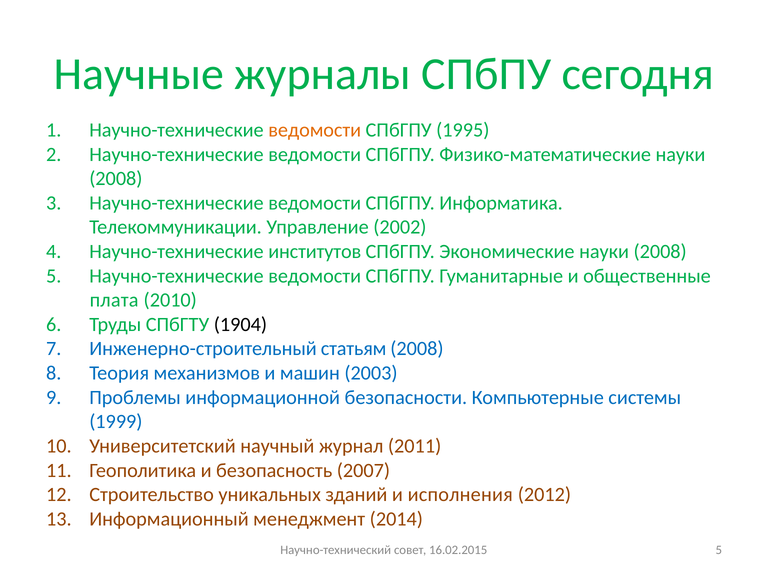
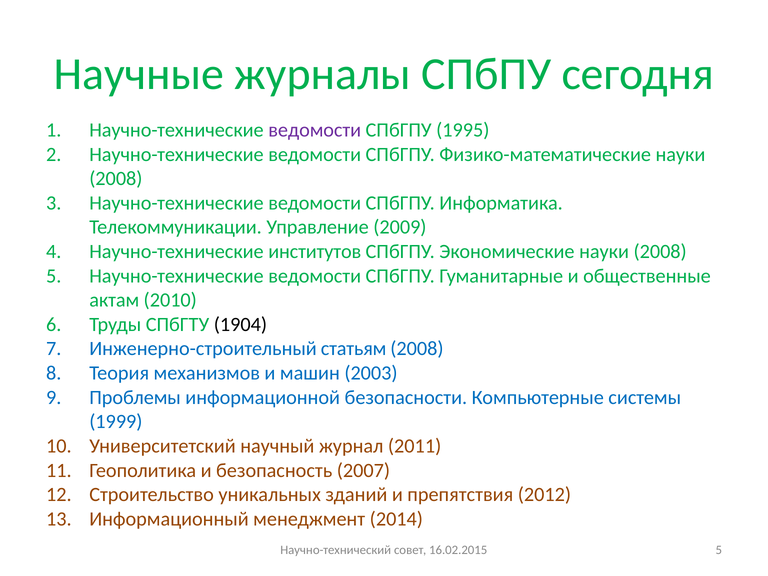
ведомости at (315, 130) colour: orange -> purple
2002: 2002 -> 2009
плата: плата -> актам
исполнения: исполнения -> препятствия
